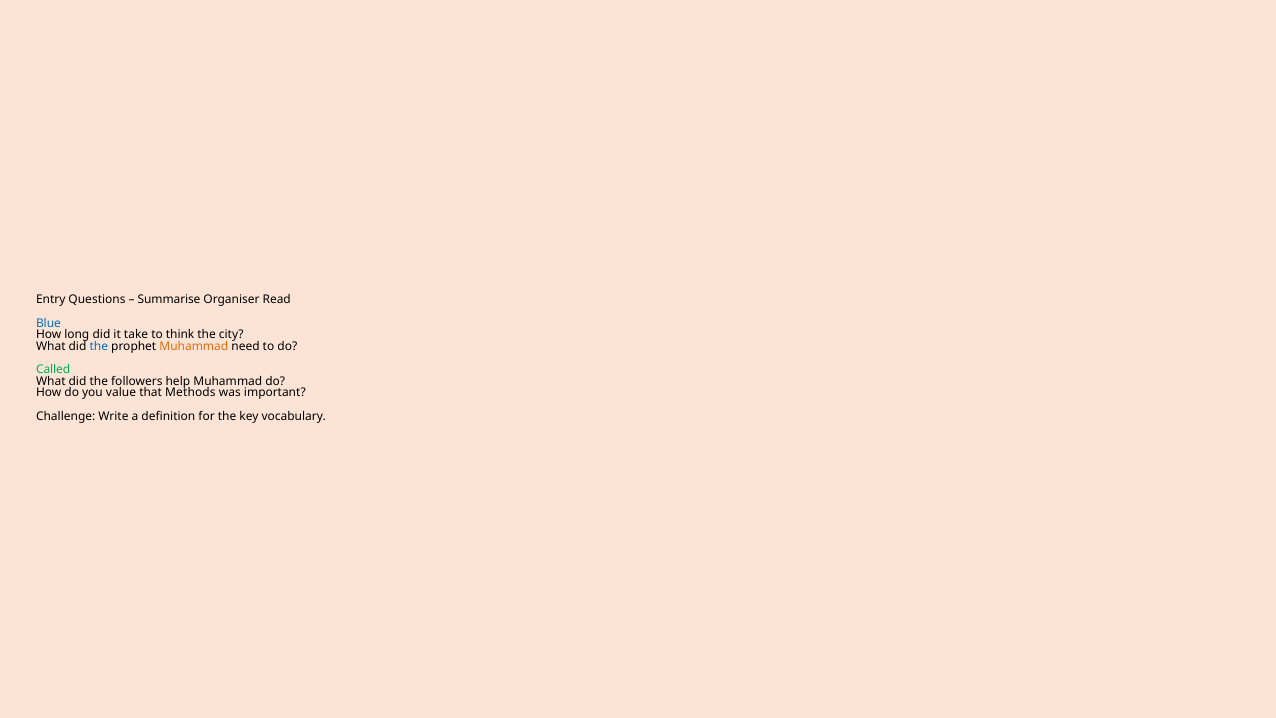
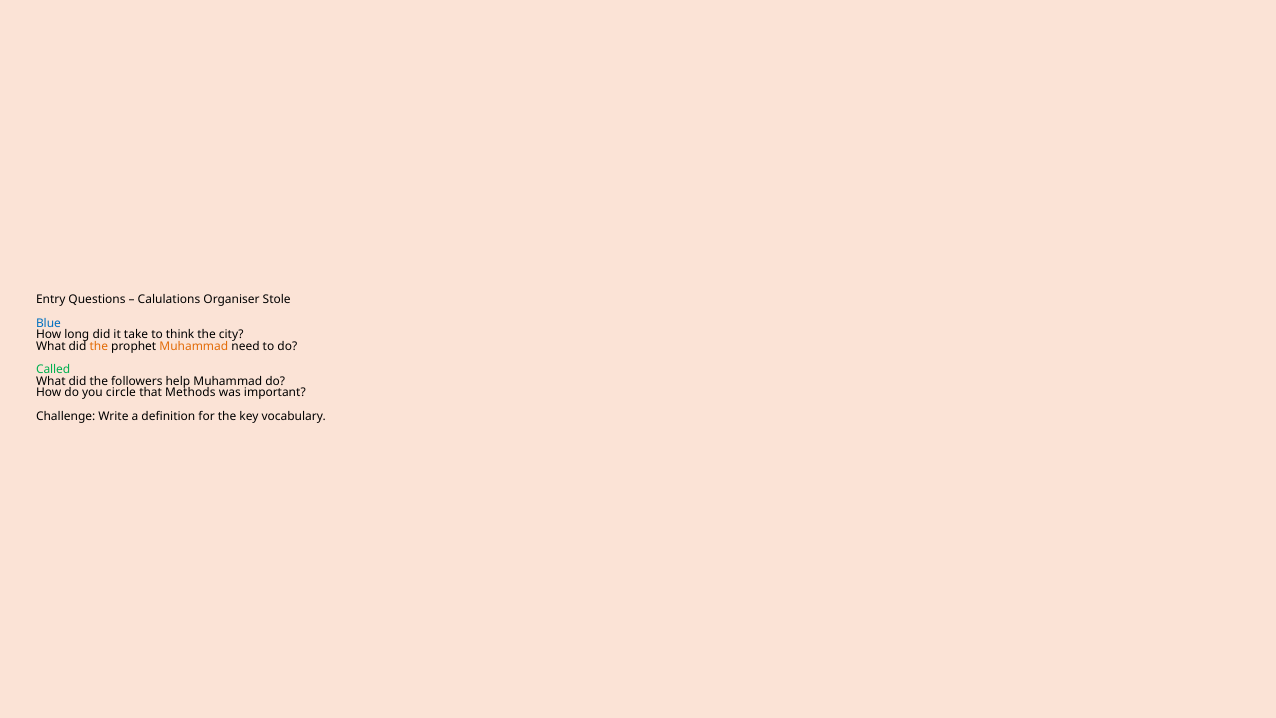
Summarise: Summarise -> Calulations
Read: Read -> Stole
the at (99, 346) colour: blue -> orange
value: value -> circle
